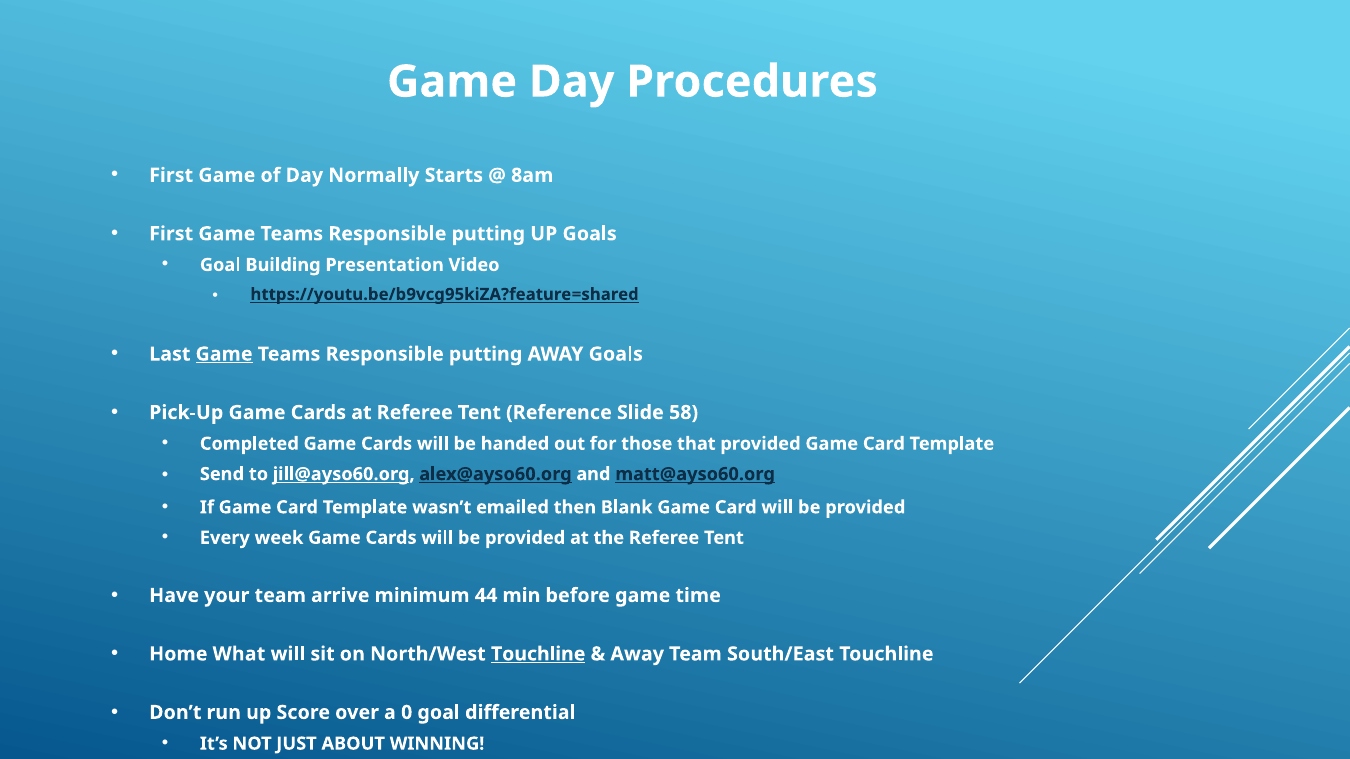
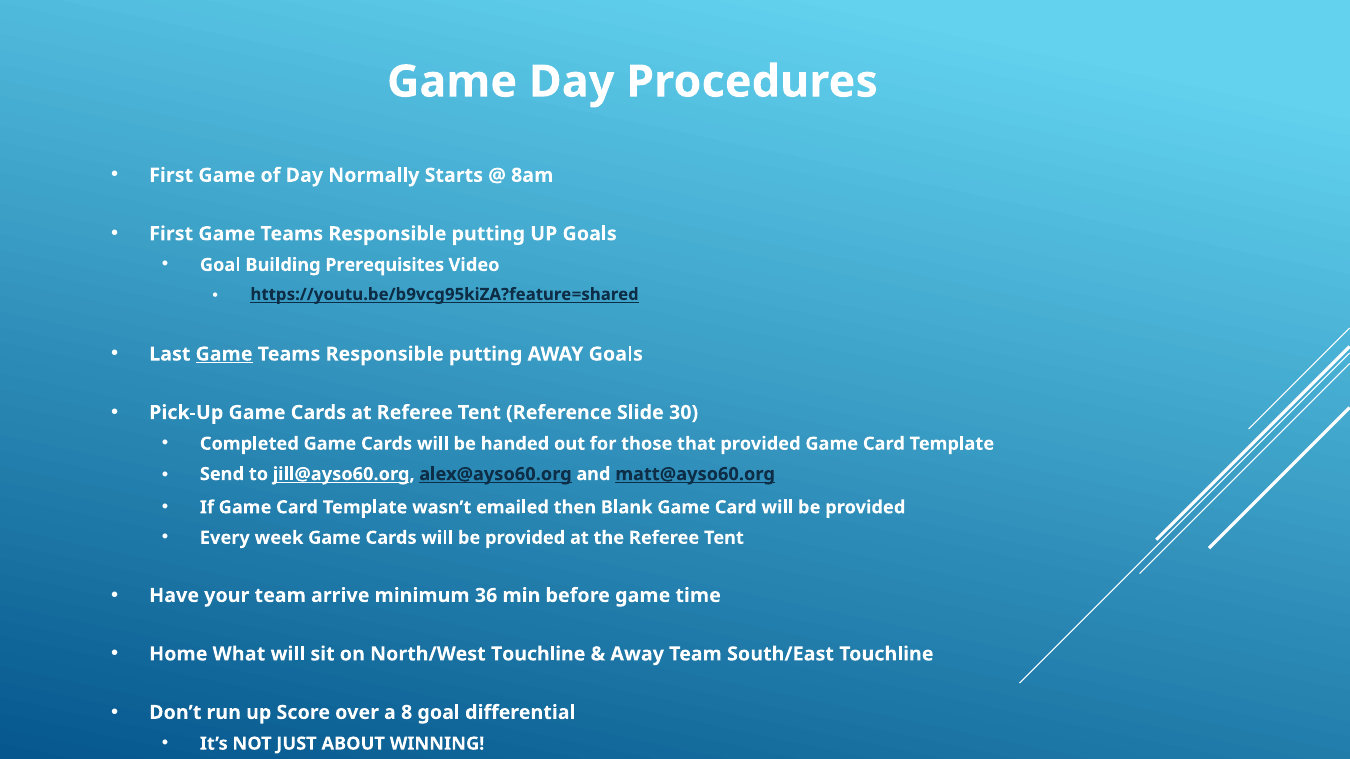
Presentation: Presentation -> Prerequisites
58: 58 -> 30
44: 44 -> 36
Touchline at (538, 654) underline: present -> none
0: 0 -> 8
